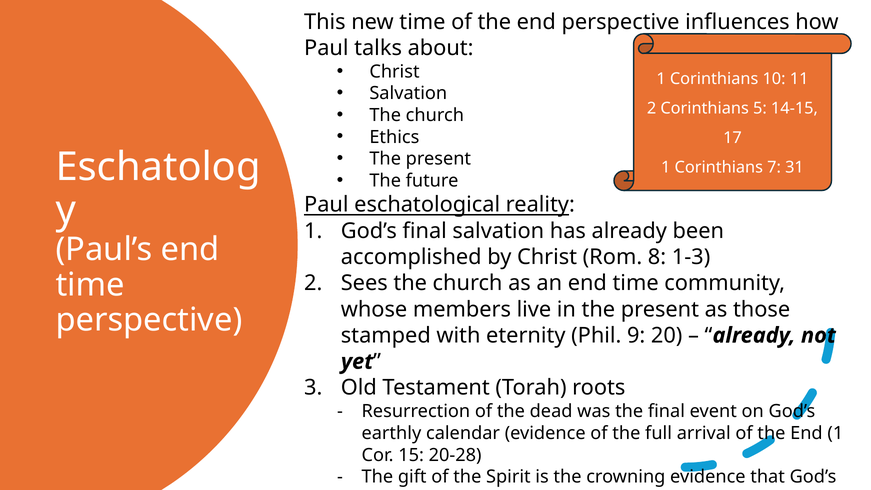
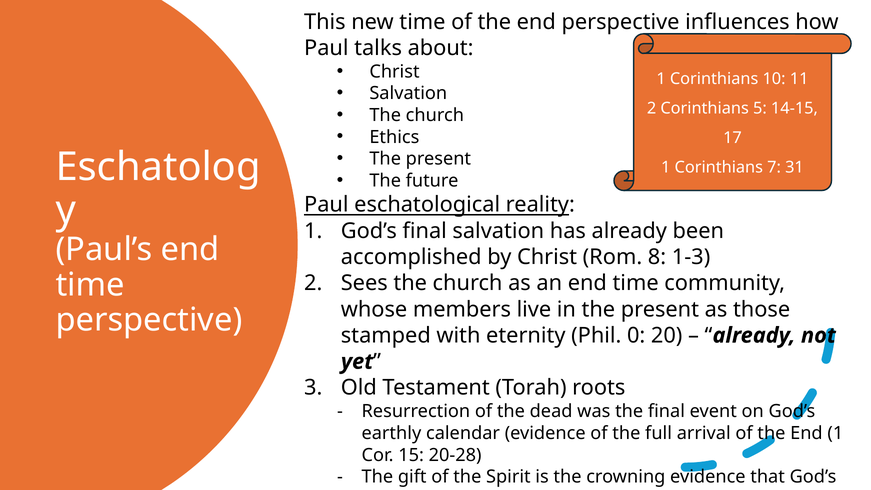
9: 9 -> 0
